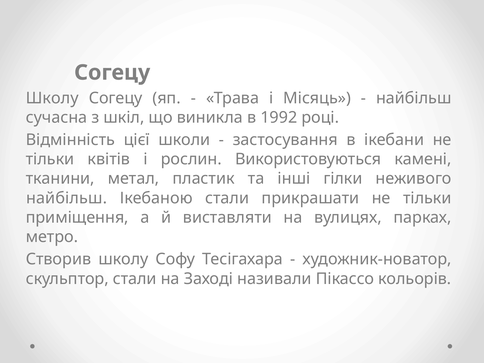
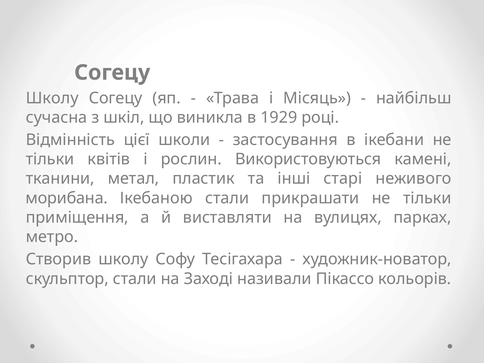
1992: 1992 -> 1929
гілки: гілки -> старі
найбільш at (67, 198): найбільш -> морибана
